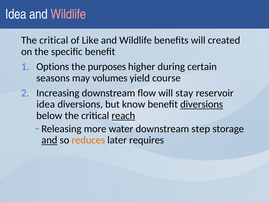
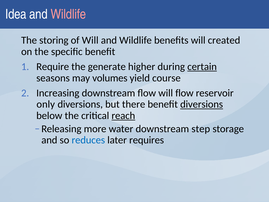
critical at (54, 40): critical -> storing
of Like: Like -> Will
Options: Options -> Require
purposes: purposes -> generate
certain underline: none -> present
will stay: stay -> flow
idea at (46, 104): idea -> only
know: know -> there
and at (49, 140) underline: present -> none
reduces colour: orange -> blue
